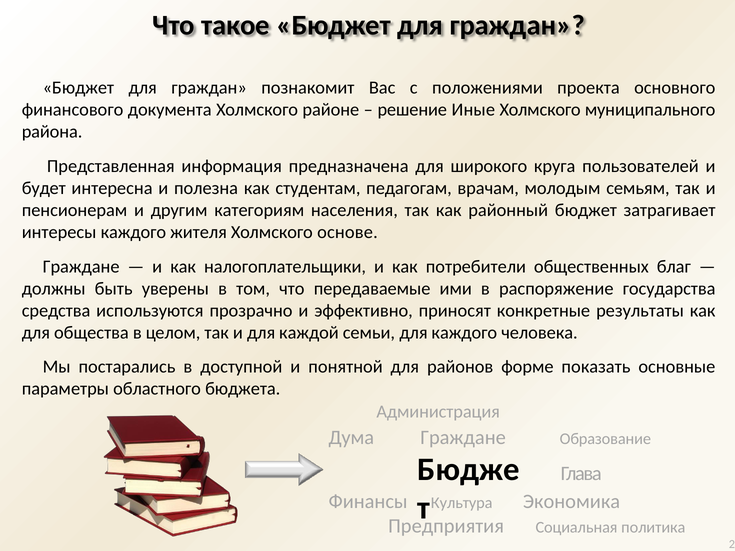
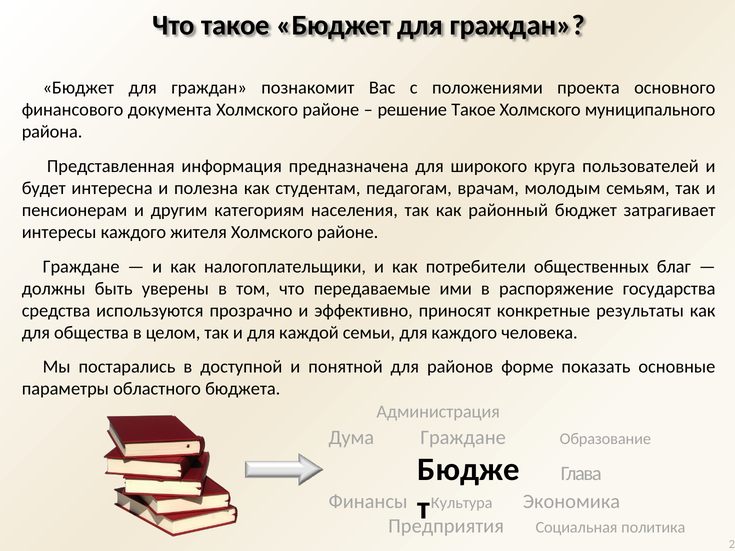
решение Иные: Иные -> Такое
жителя Холмского основе: основе -> районе
